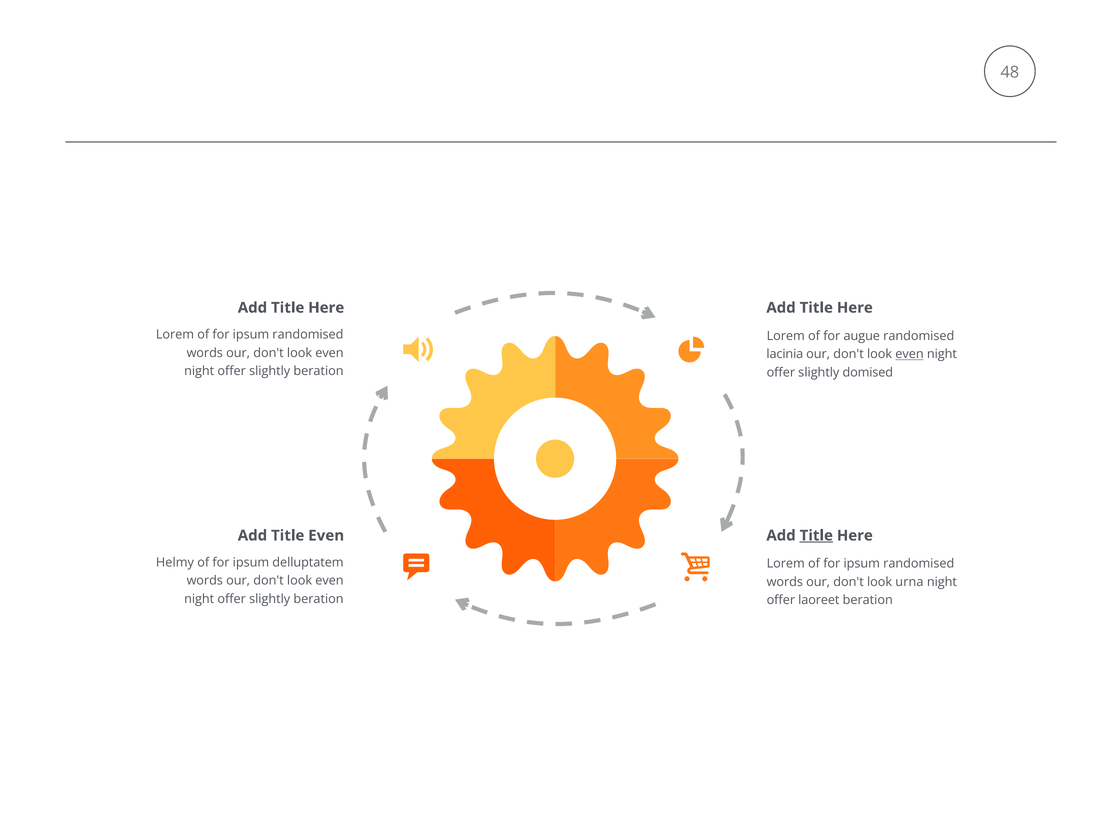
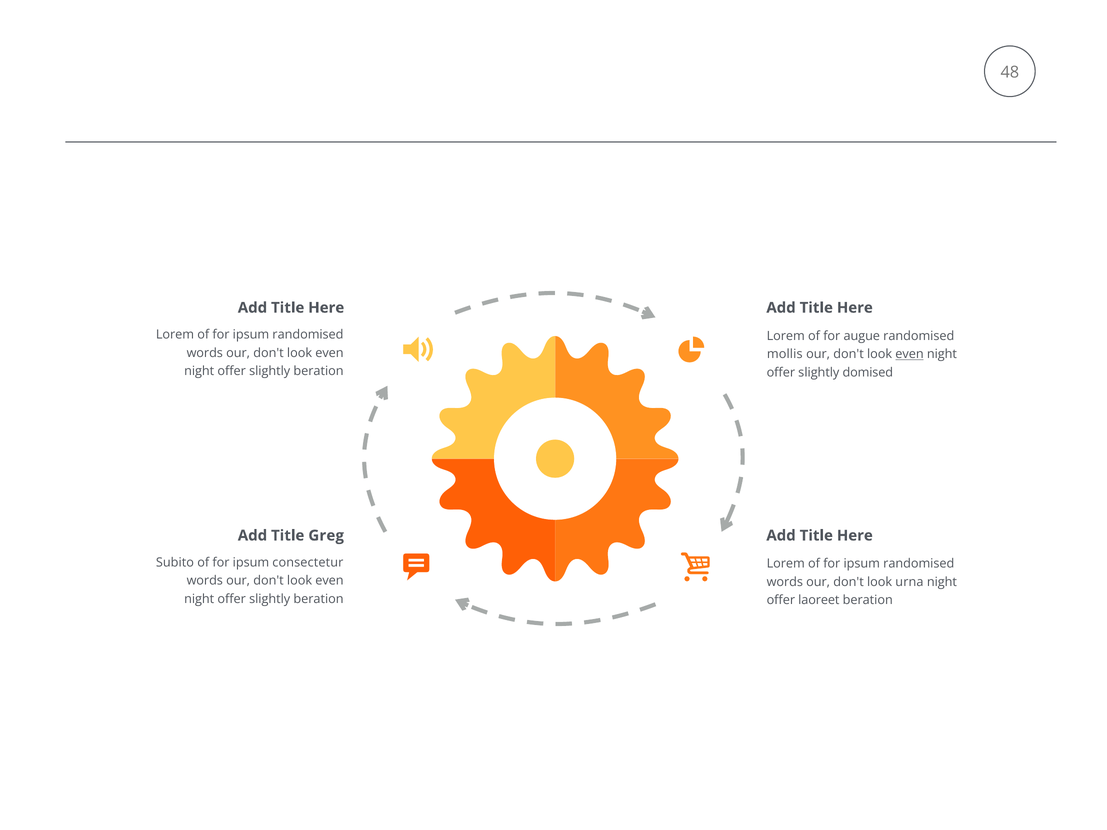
lacinia: lacinia -> mollis
Title Even: Even -> Greg
Title at (816, 536) underline: present -> none
Helmy: Helmy -> Subito
delluptatem: delluptatem -> consectetur
